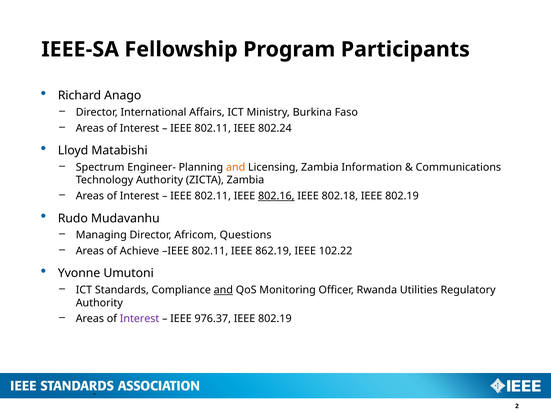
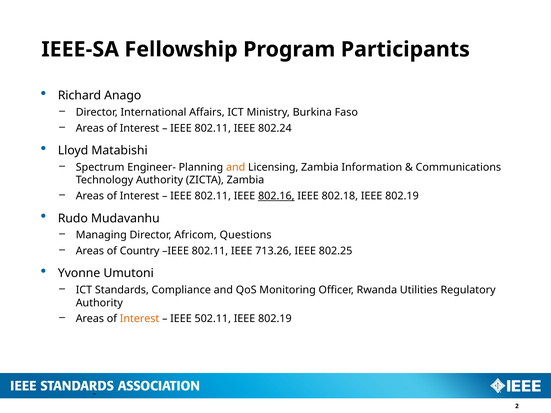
Achieve: Achieve -> Country
862.19: 862.19 -> 713.26
102.22: 102.22 -> 802.25
and at (223, 290) underline: present -> none
Interest at (140, 319) colour: purple -> orange
976.37: 976.37 -> 502.11
